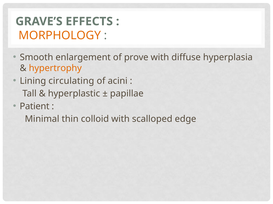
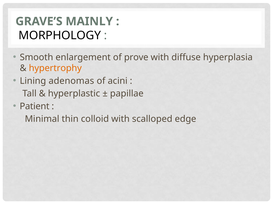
EFFECTS: EFFECTS -> MAINLY
MORPHOLOGY colour: orange -> black
circulating: circulating -> adenomas
